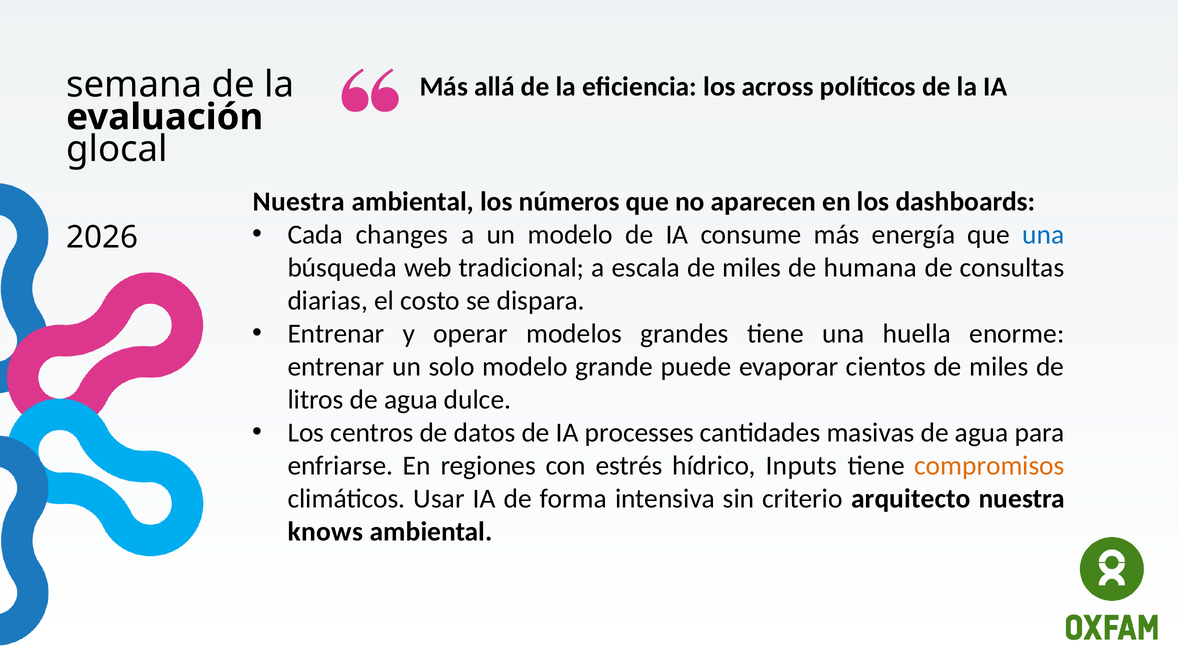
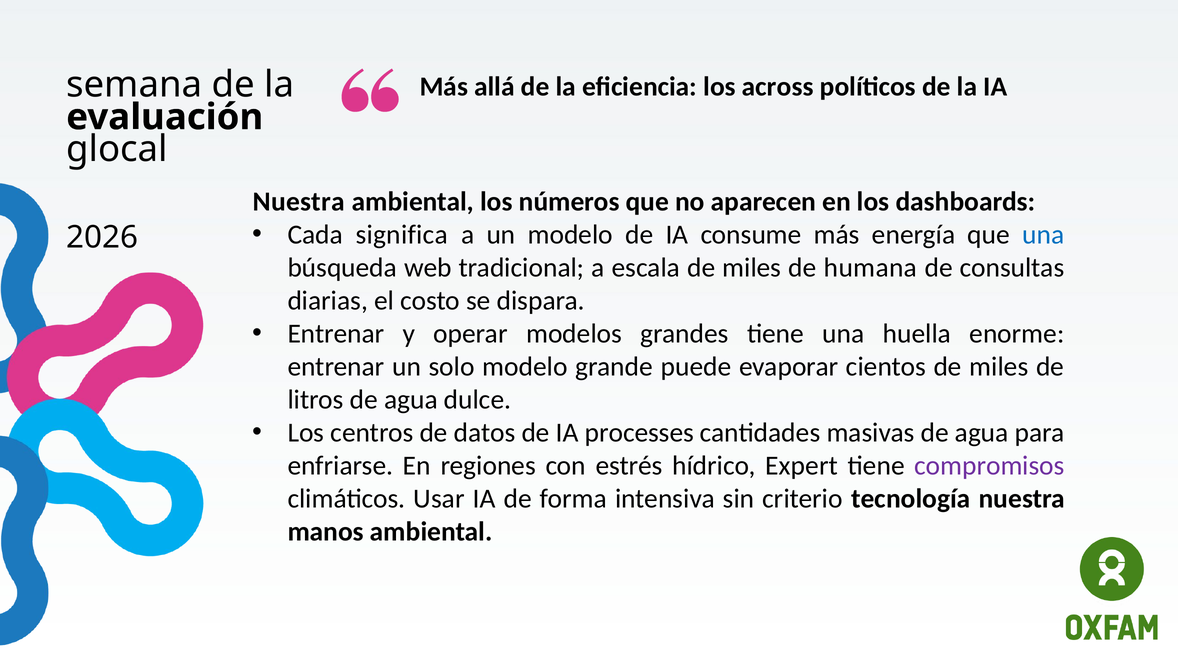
changes: changes -> significa
Inputs: Inputs -> Expert
compromisos colour: orange -> purple
arquitecto: arquitecto -> tecnología
knows: knows -> manos
